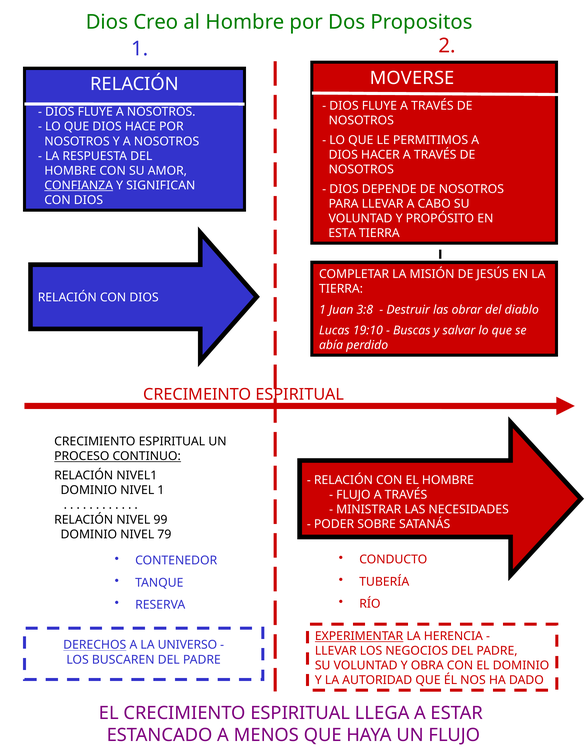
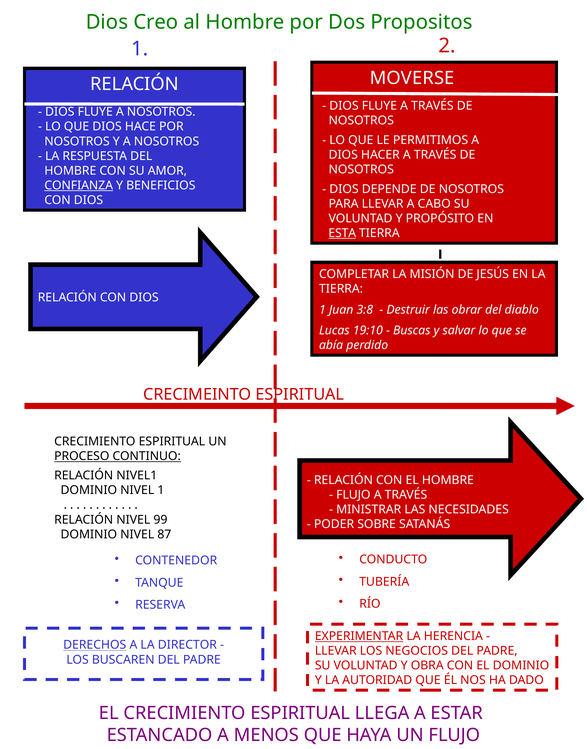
SIGNIFICAN: SIGNIFICAN -> BENEFICIOS
ESTA underline: none -> present
79: 79 -> 87
UNIVERSO: UNIVERSO -> DIRECTOR
